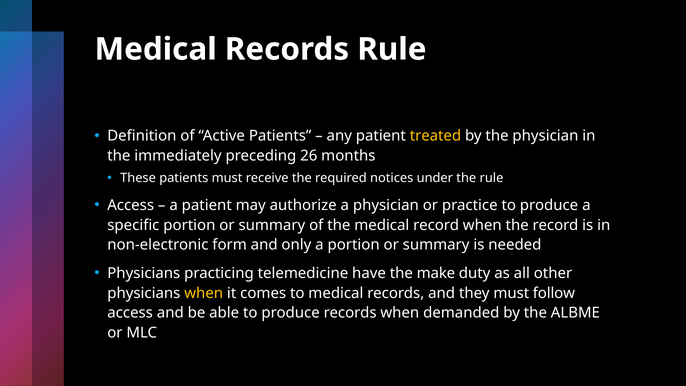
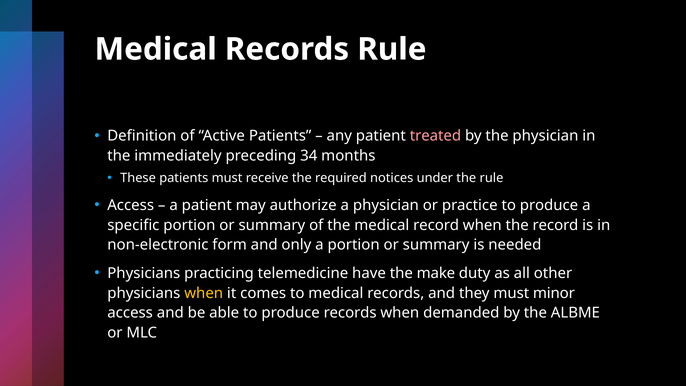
treated colour: yellow -> pink
26: 26 -> 34
follow: follow -> minor
